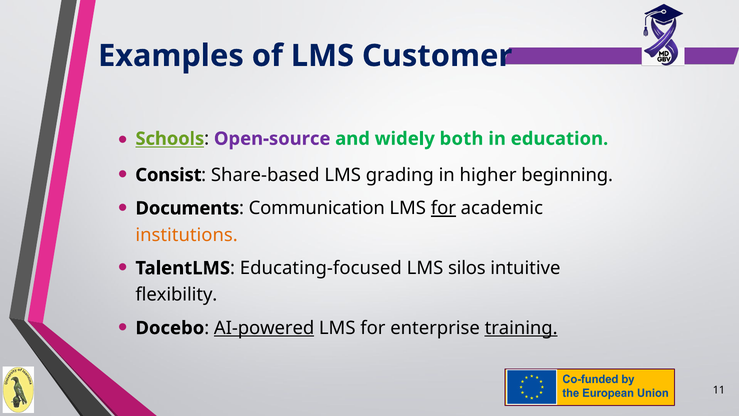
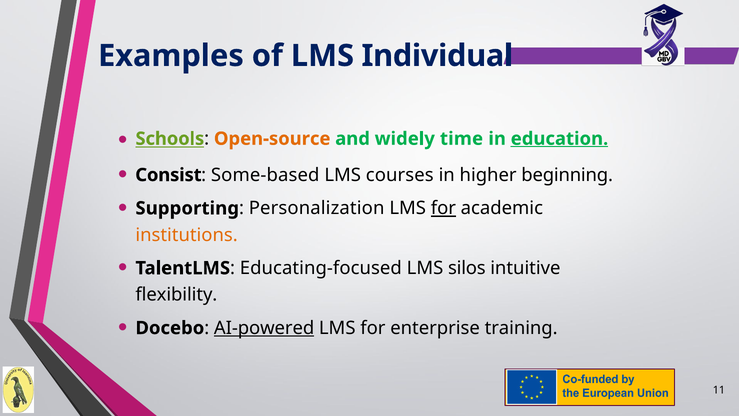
Customer: Customer -> Individual
Open-source colour: purple -> orange
both: both -> time
education underline: none -> present
Share-based: Share-based -> Some-based
grading: grading -> courses
Documents: Documents -> Supporting
Communication: Communication -> Personalization
training underline: present -> none
